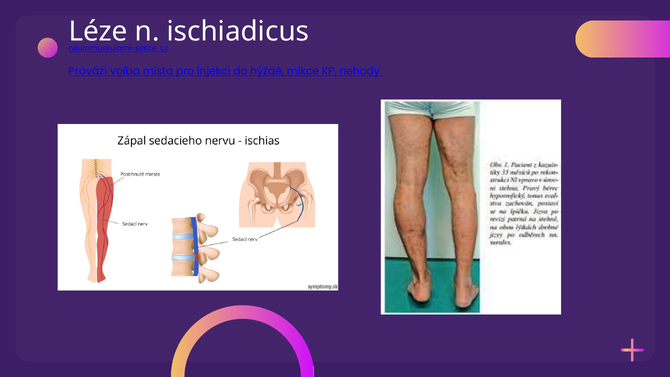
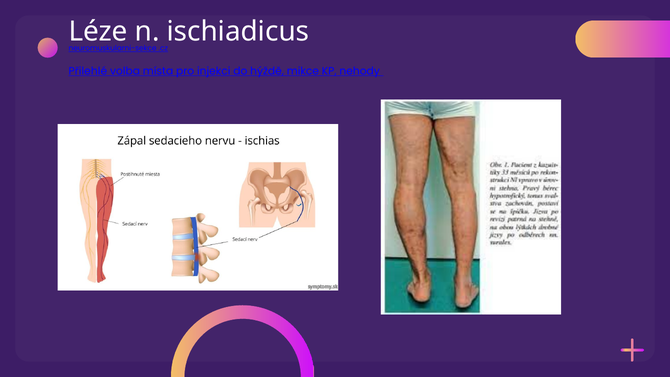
Provází: Provází -> Přilehlé
